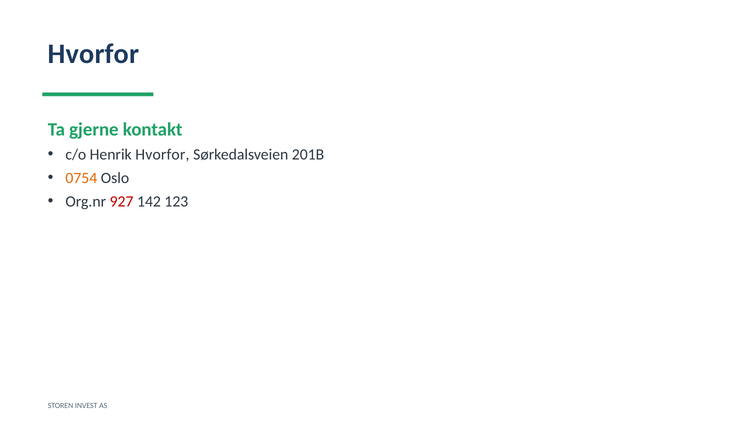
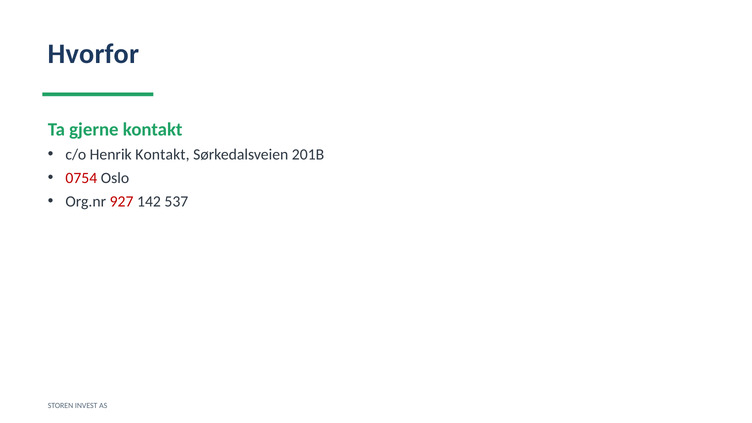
Henrik Hvorfor: Hvorfor -> Kontakt
0754 colour: orange -> red
123: 123 -> 537
